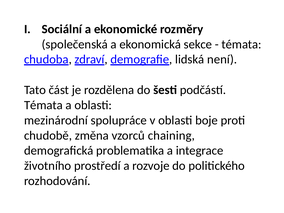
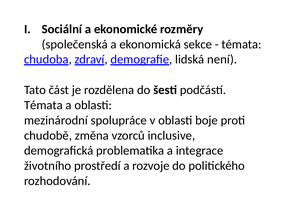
chaining: chaining -> inclusive
